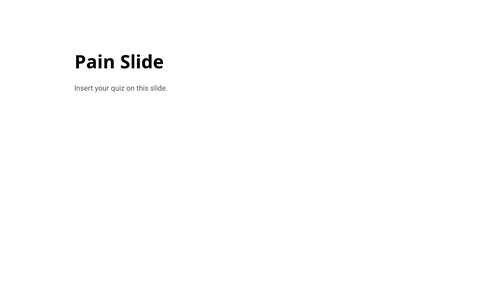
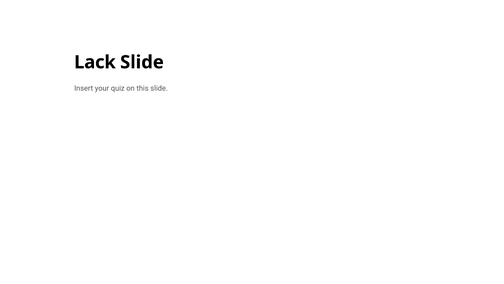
Pain: Pain -> Lack
